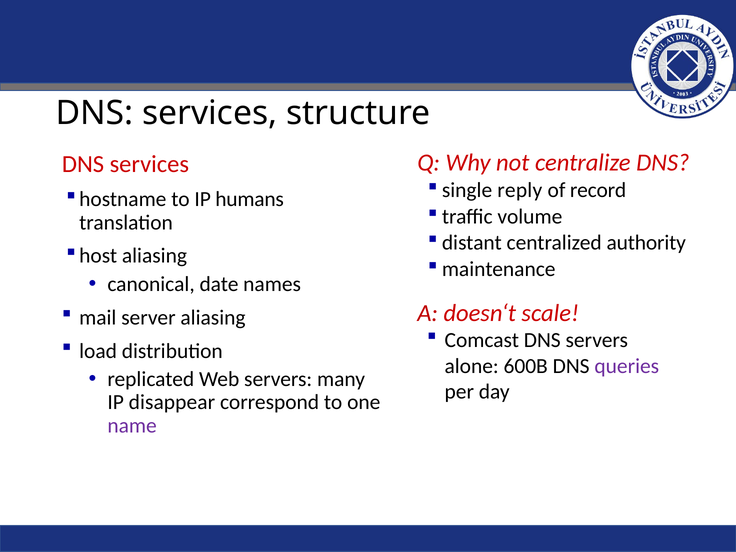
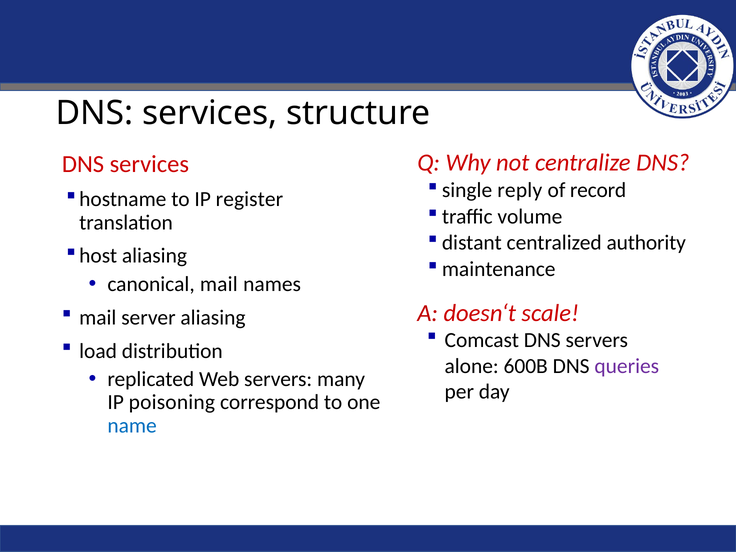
humans: humans -> register
canonical date: date -> mail
disappear: disappear -> poisoning
name colour: purple -> blue
